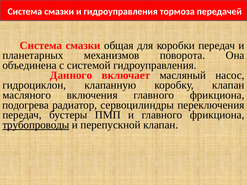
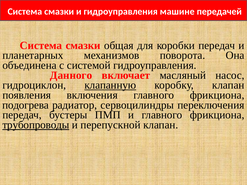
тормоза: тормоза -> машине
клапанную underline: none -> present
масляного: масляного -> появления
